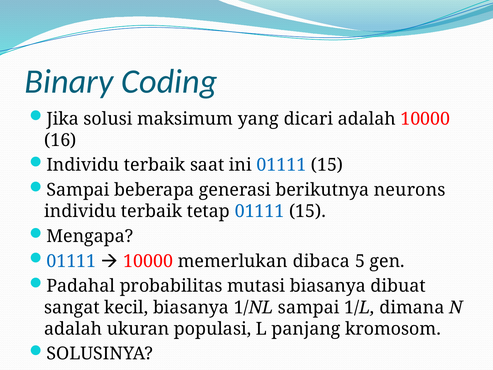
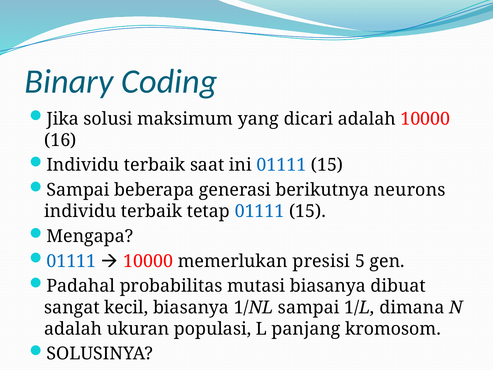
dibaca: dibaca -> presisi
